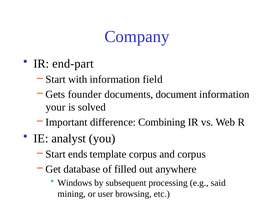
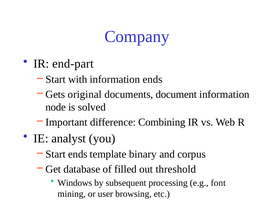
information field: field -> ends
founder: founder -> original
your: your -> node
template corpus: corpus -> binary
anywhere: anywhere -> threshold
said: said -> font
